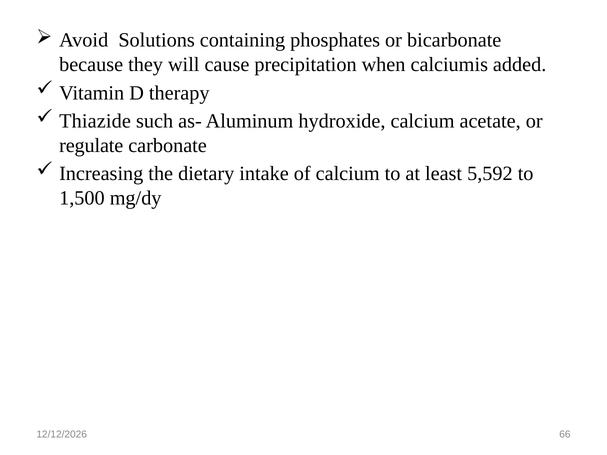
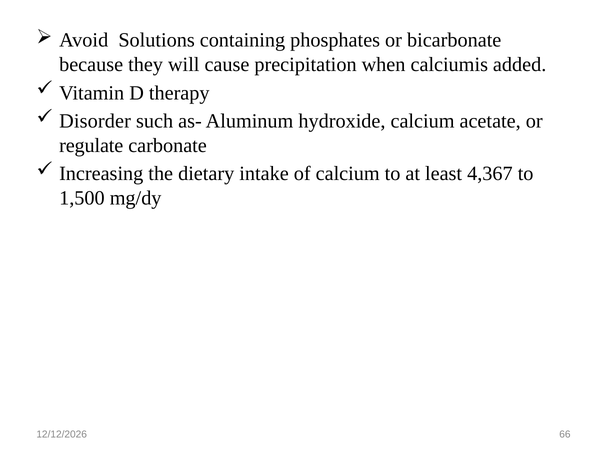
Thiazide: Thiazide -> Disorder
5,592: 5,592 -> 4,367
